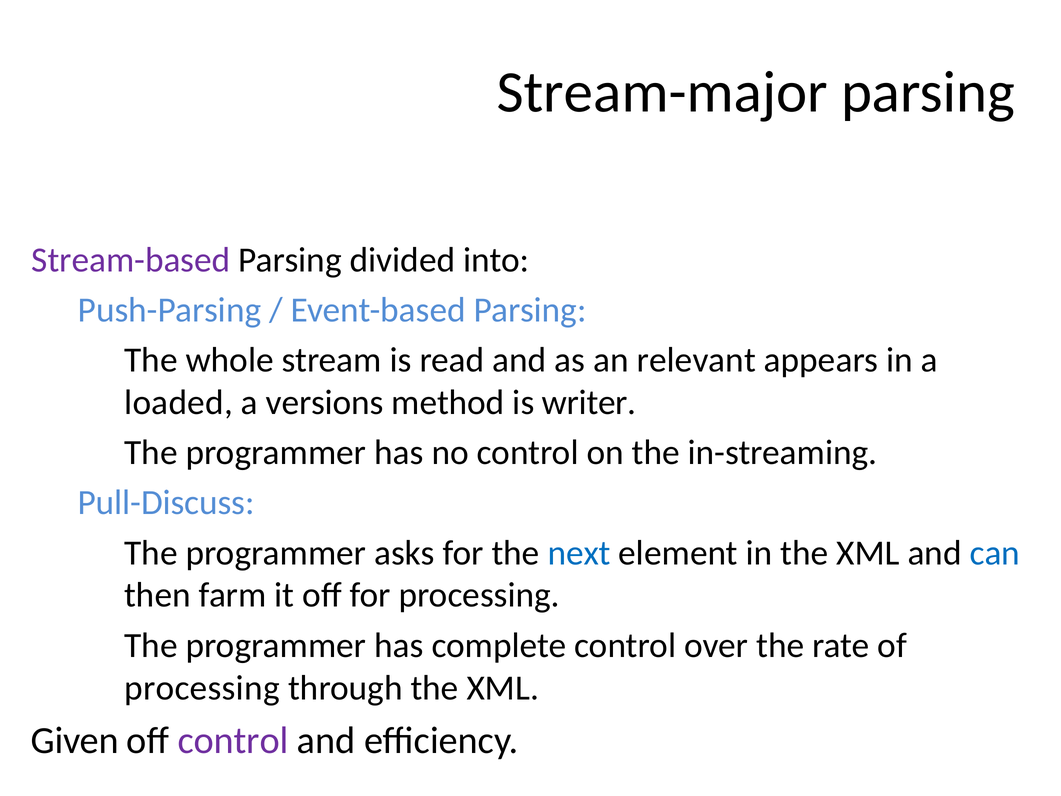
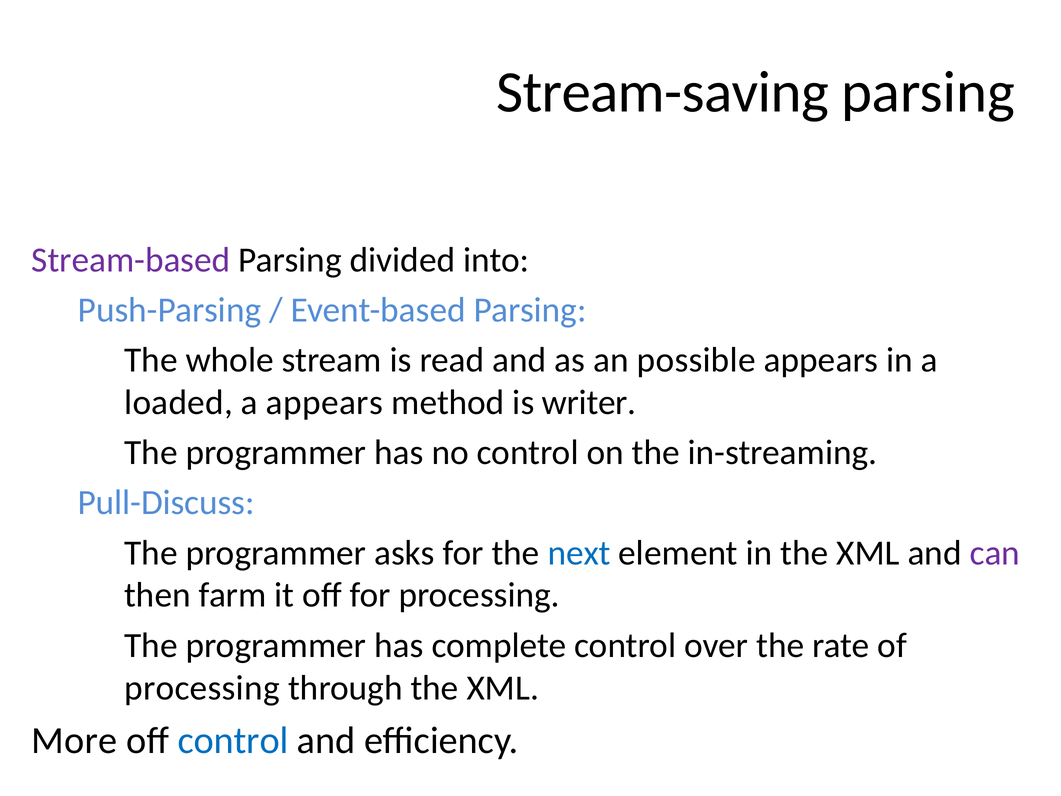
Stream-major: Stream-major -> Stream-saving
relevant: relevant -> possible
a versions: versions -> appears
can colour: blue -> purple
Given: Given -> More
control at (233, 740) colour: purple -> blue
